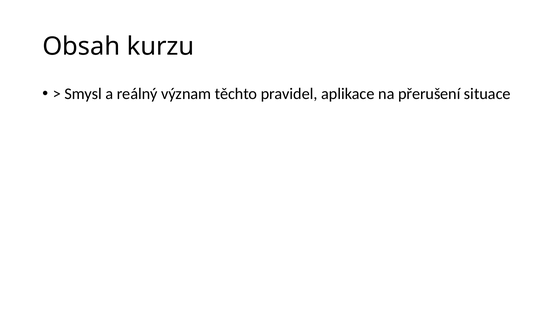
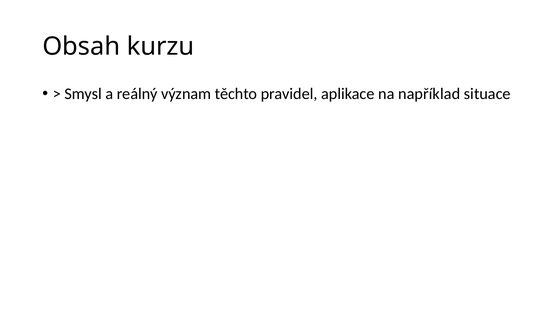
přerušení: přerušení -> například
